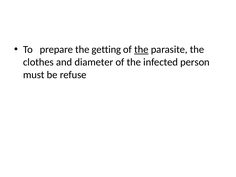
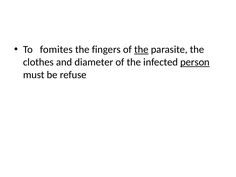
prepare: prepare -> fomites
getting: getting -> fingers
person underline: none -> present
